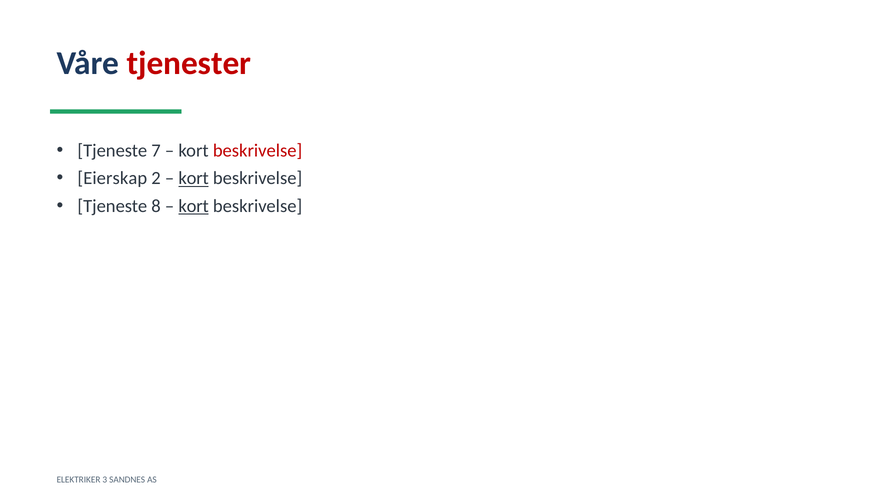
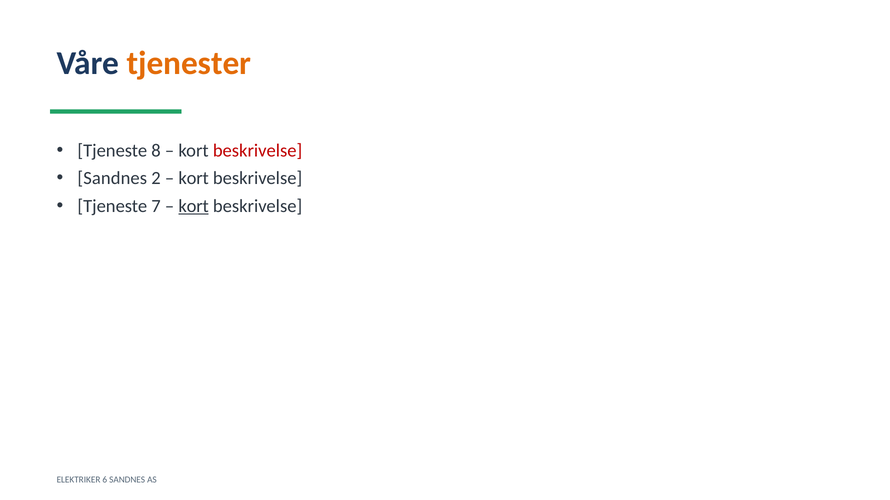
tjenester colour: red -> orange
7: 7 -> 8
Eierskap at (112, 179): Eierskap -> Sandnes
kort at (194, 179) underline: present -> none
8: 8 -> 7
3: 3 -> 6
